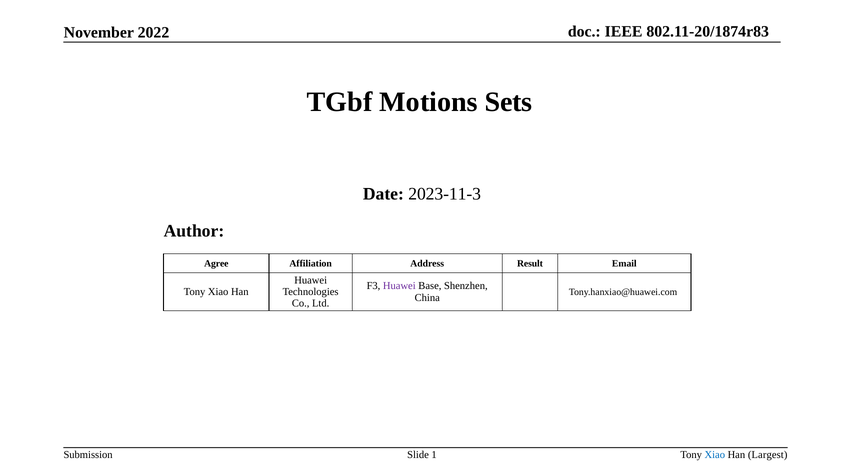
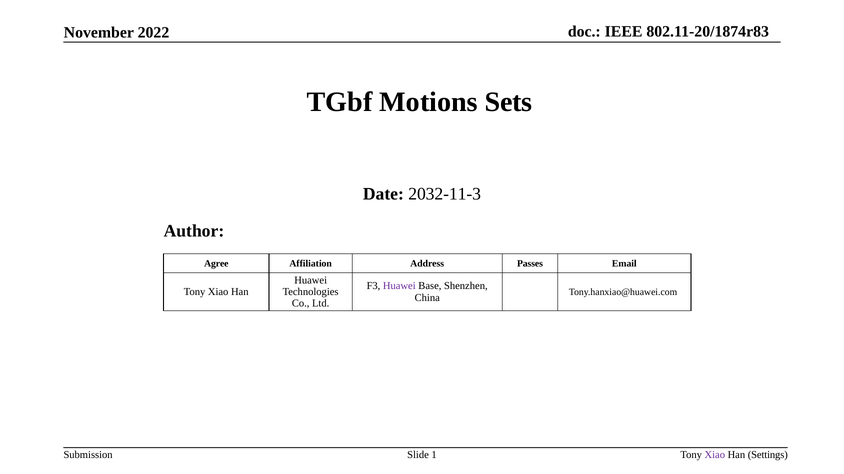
2023-11-3: 2023-11-3 -> 2032-11-3
Result: Result -> Passes
Xiao at (715, 455) colour: blue -> purple
Largest: Largest -> Settings
